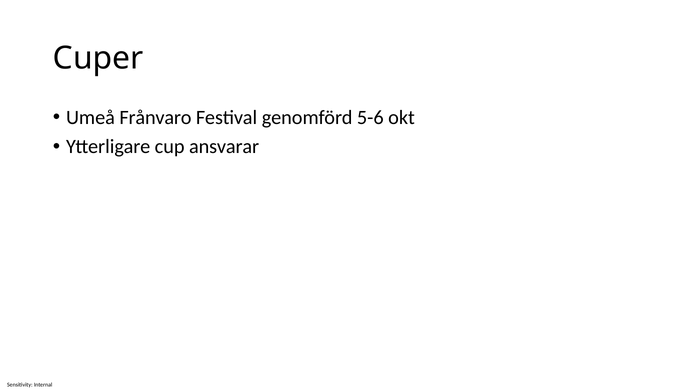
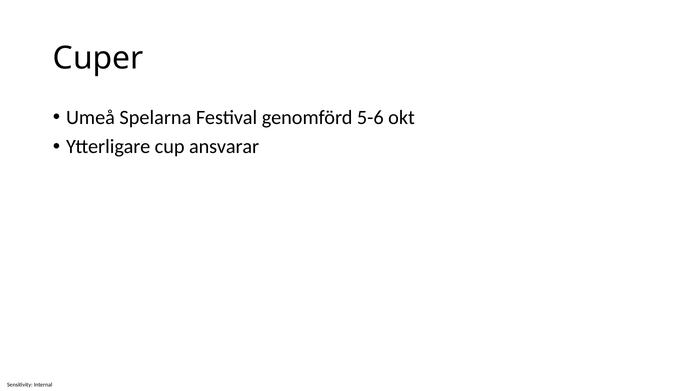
Frånvaro: Frånvaro -> Spelarna
